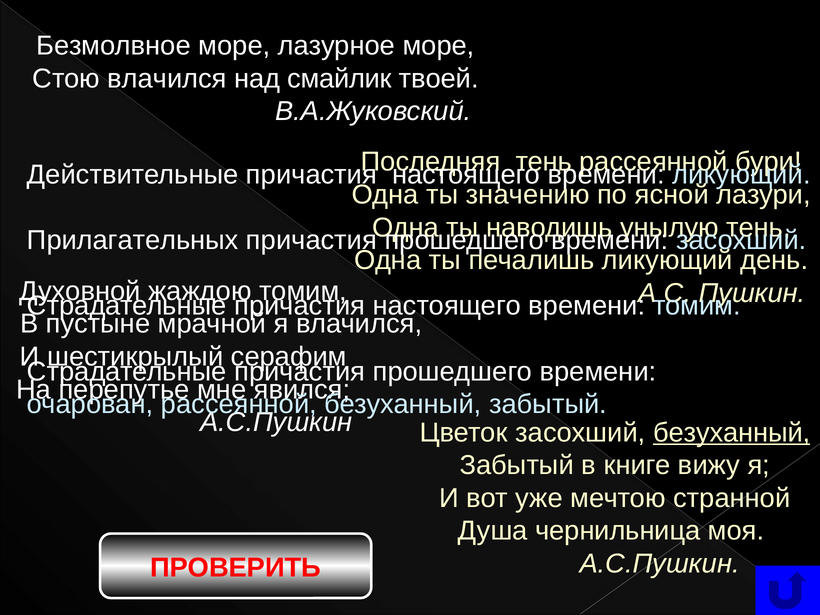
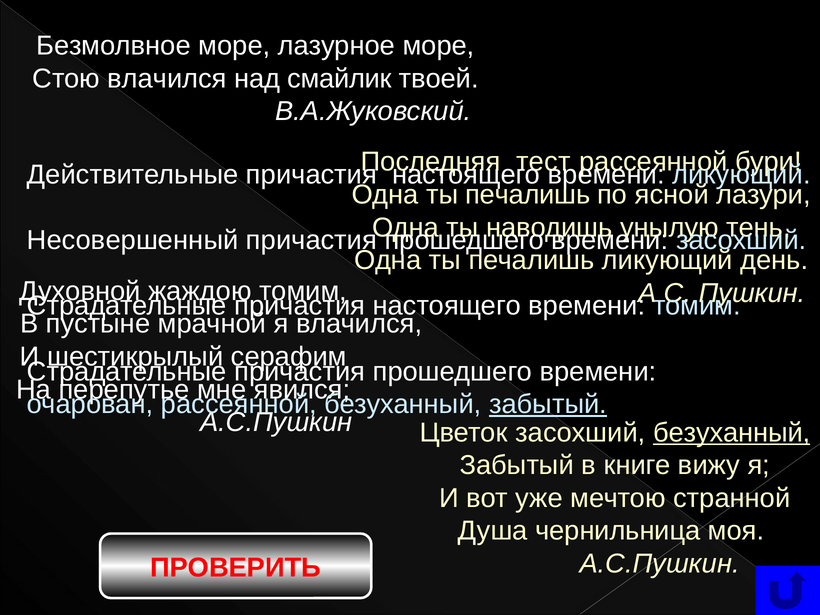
тень at (544, 162): тень -> тест
значению at (528, 195): значению -> печалишь
Прилагательных: Прилагательных -> Несовершенный
забытый at (548, 404) underline: none -> present
